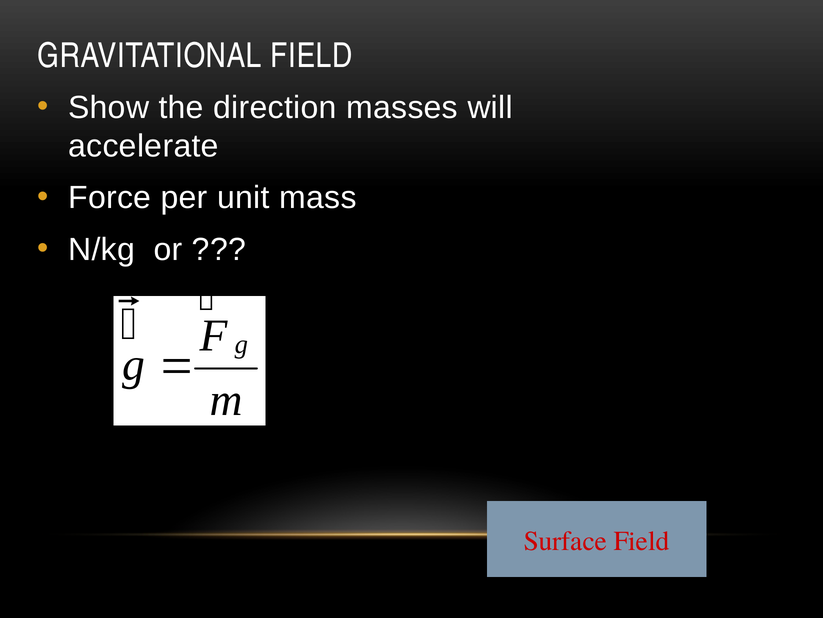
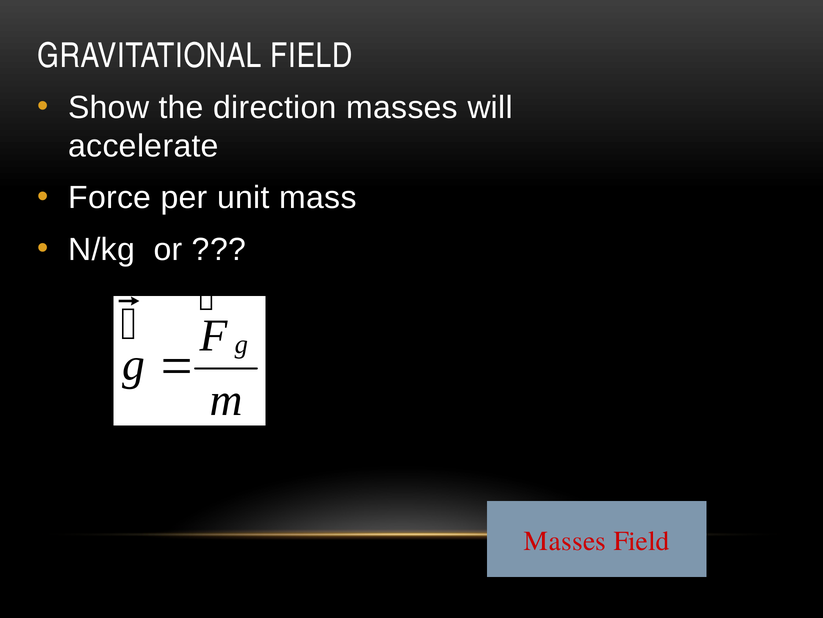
Surface at (565, 540): Surface -> Masses
